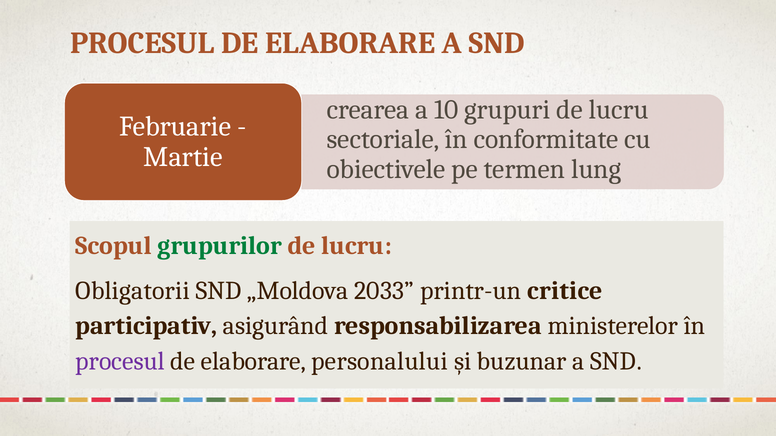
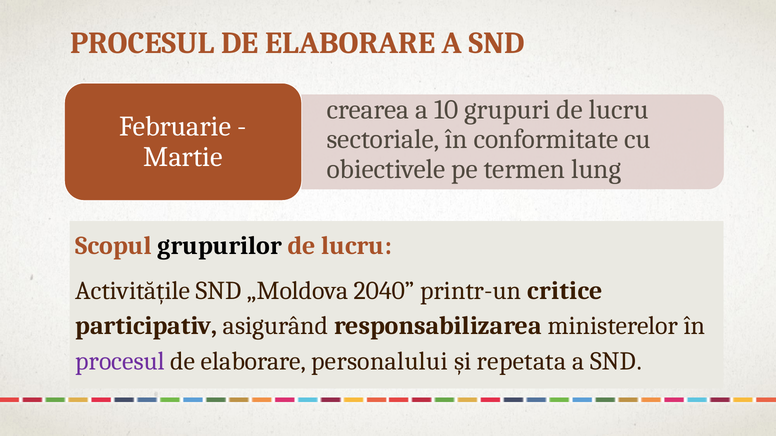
grupurilor colour: green -> black
Obligatorii: Obligatorii -> Activitățile
2033: 2033 -> 2040
buzunar: buzunar -> repetata
